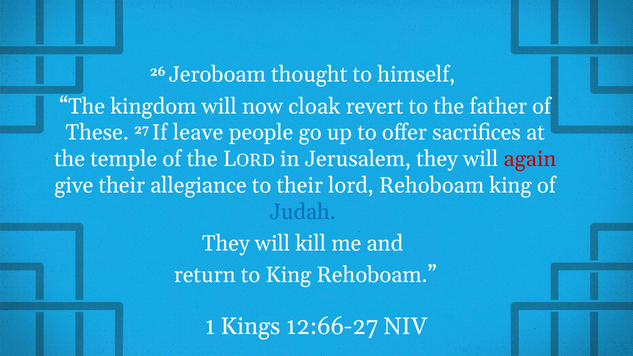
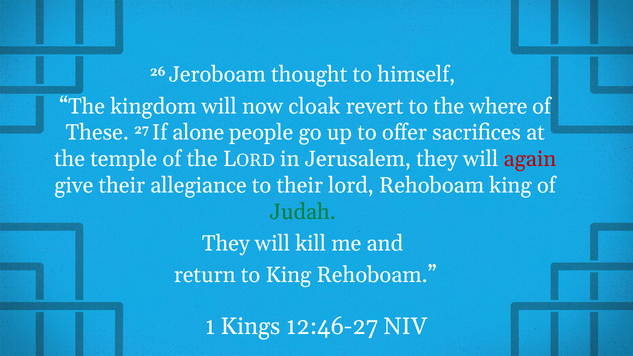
father: father -> where
leave: leave -> alone
Judah colour: blue -> green
12:66-27: 12:66-27 -> 12:46-27
